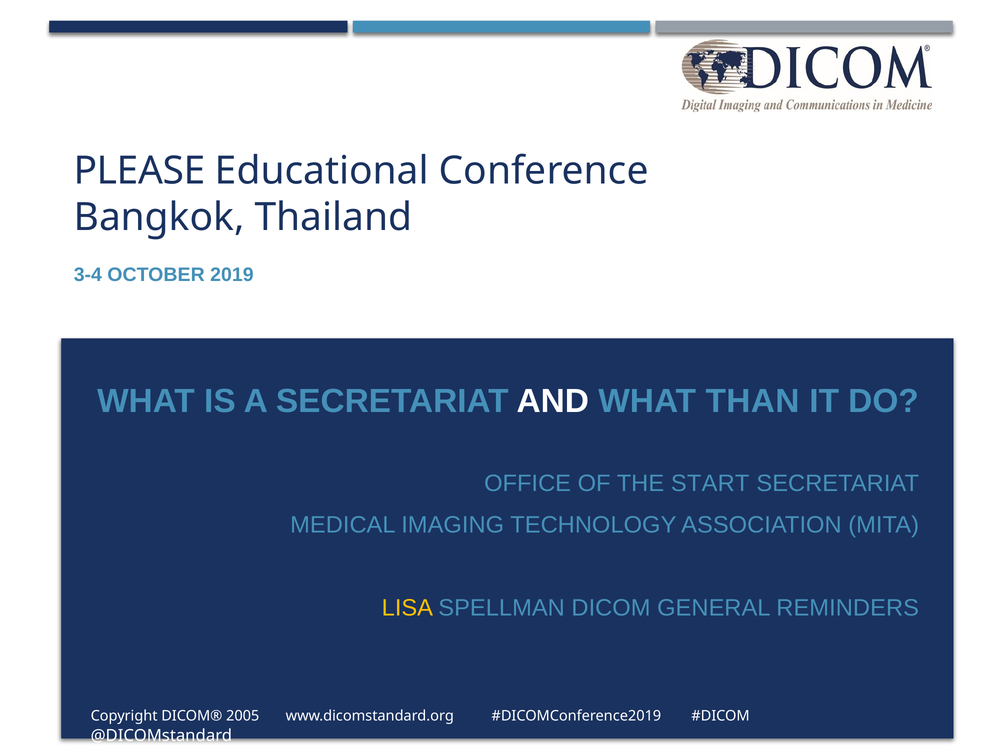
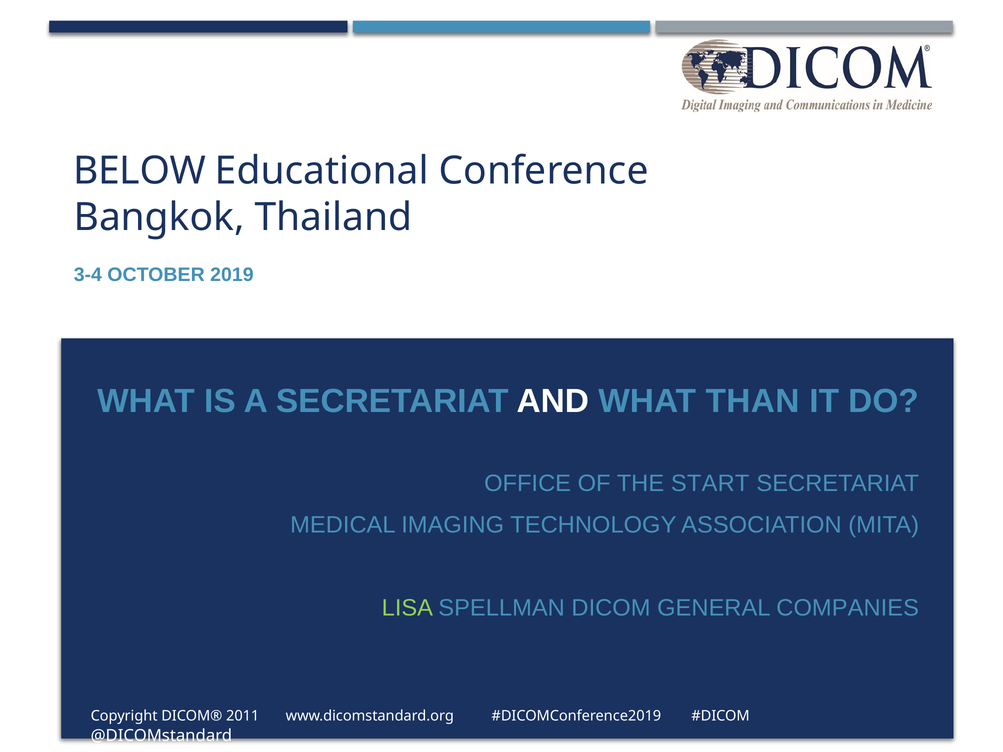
PLEASE: PLEASE -> BELOW
LISA colour: yellow -> light green
REMINDERS: REMINDERS -> COMPANIES
2005: 2005 -> 2011
